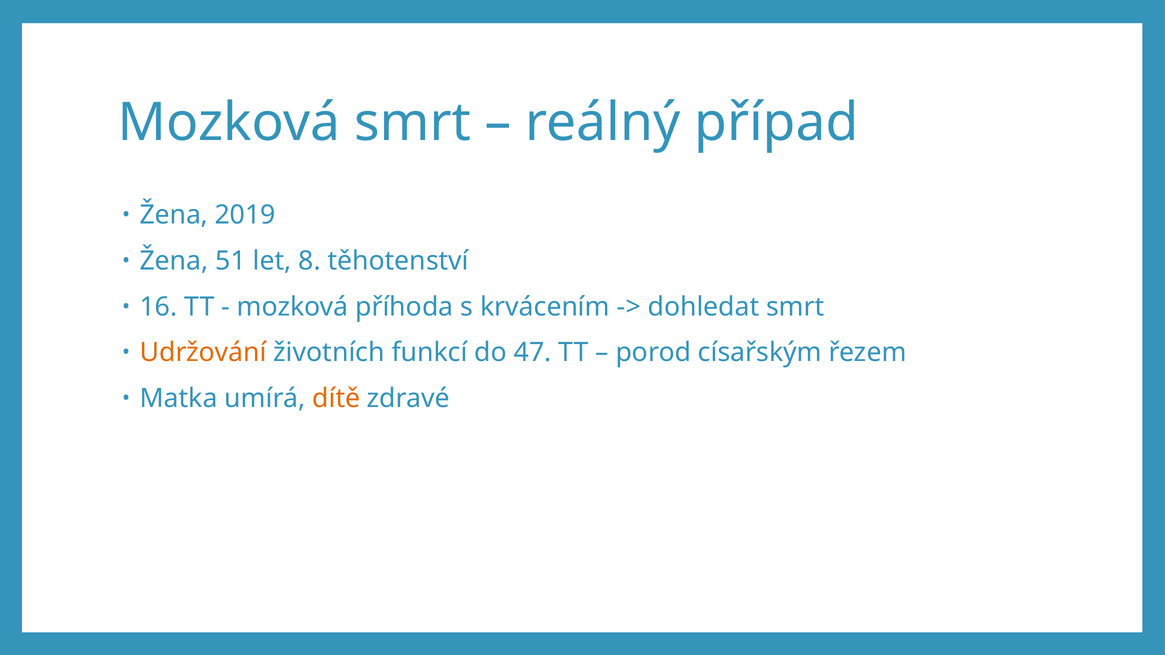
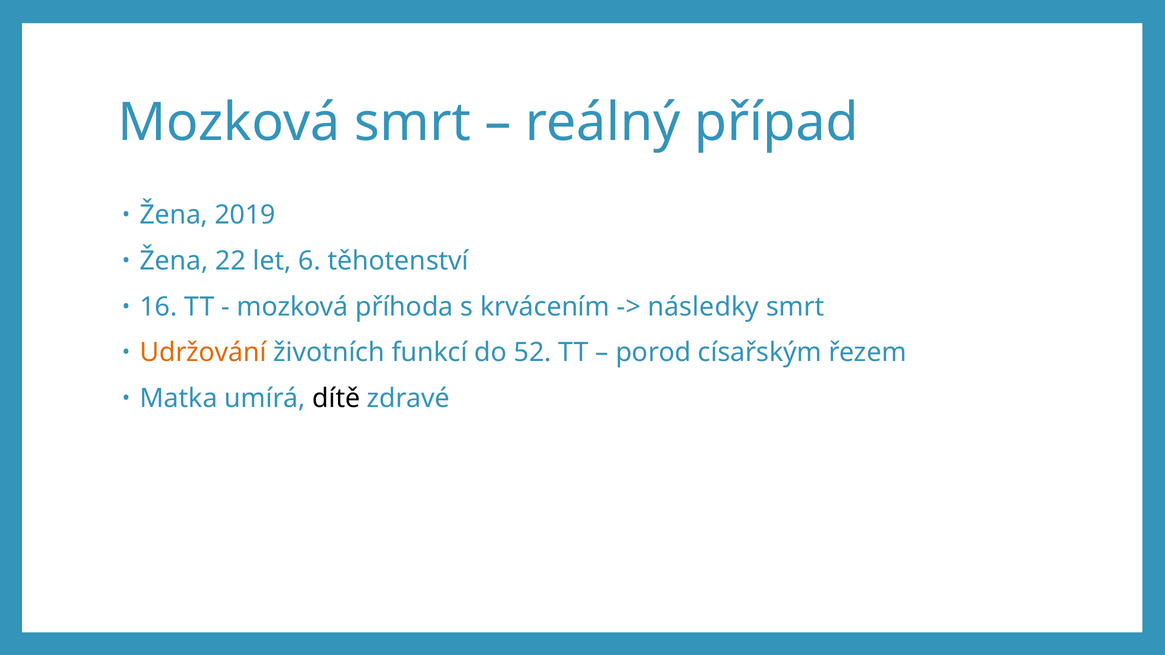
51: 51 -> 22
8: 8 -> 6
dohledat: dohledat -> následky
47: 47 -> 52
dítě colour: orange -> black
